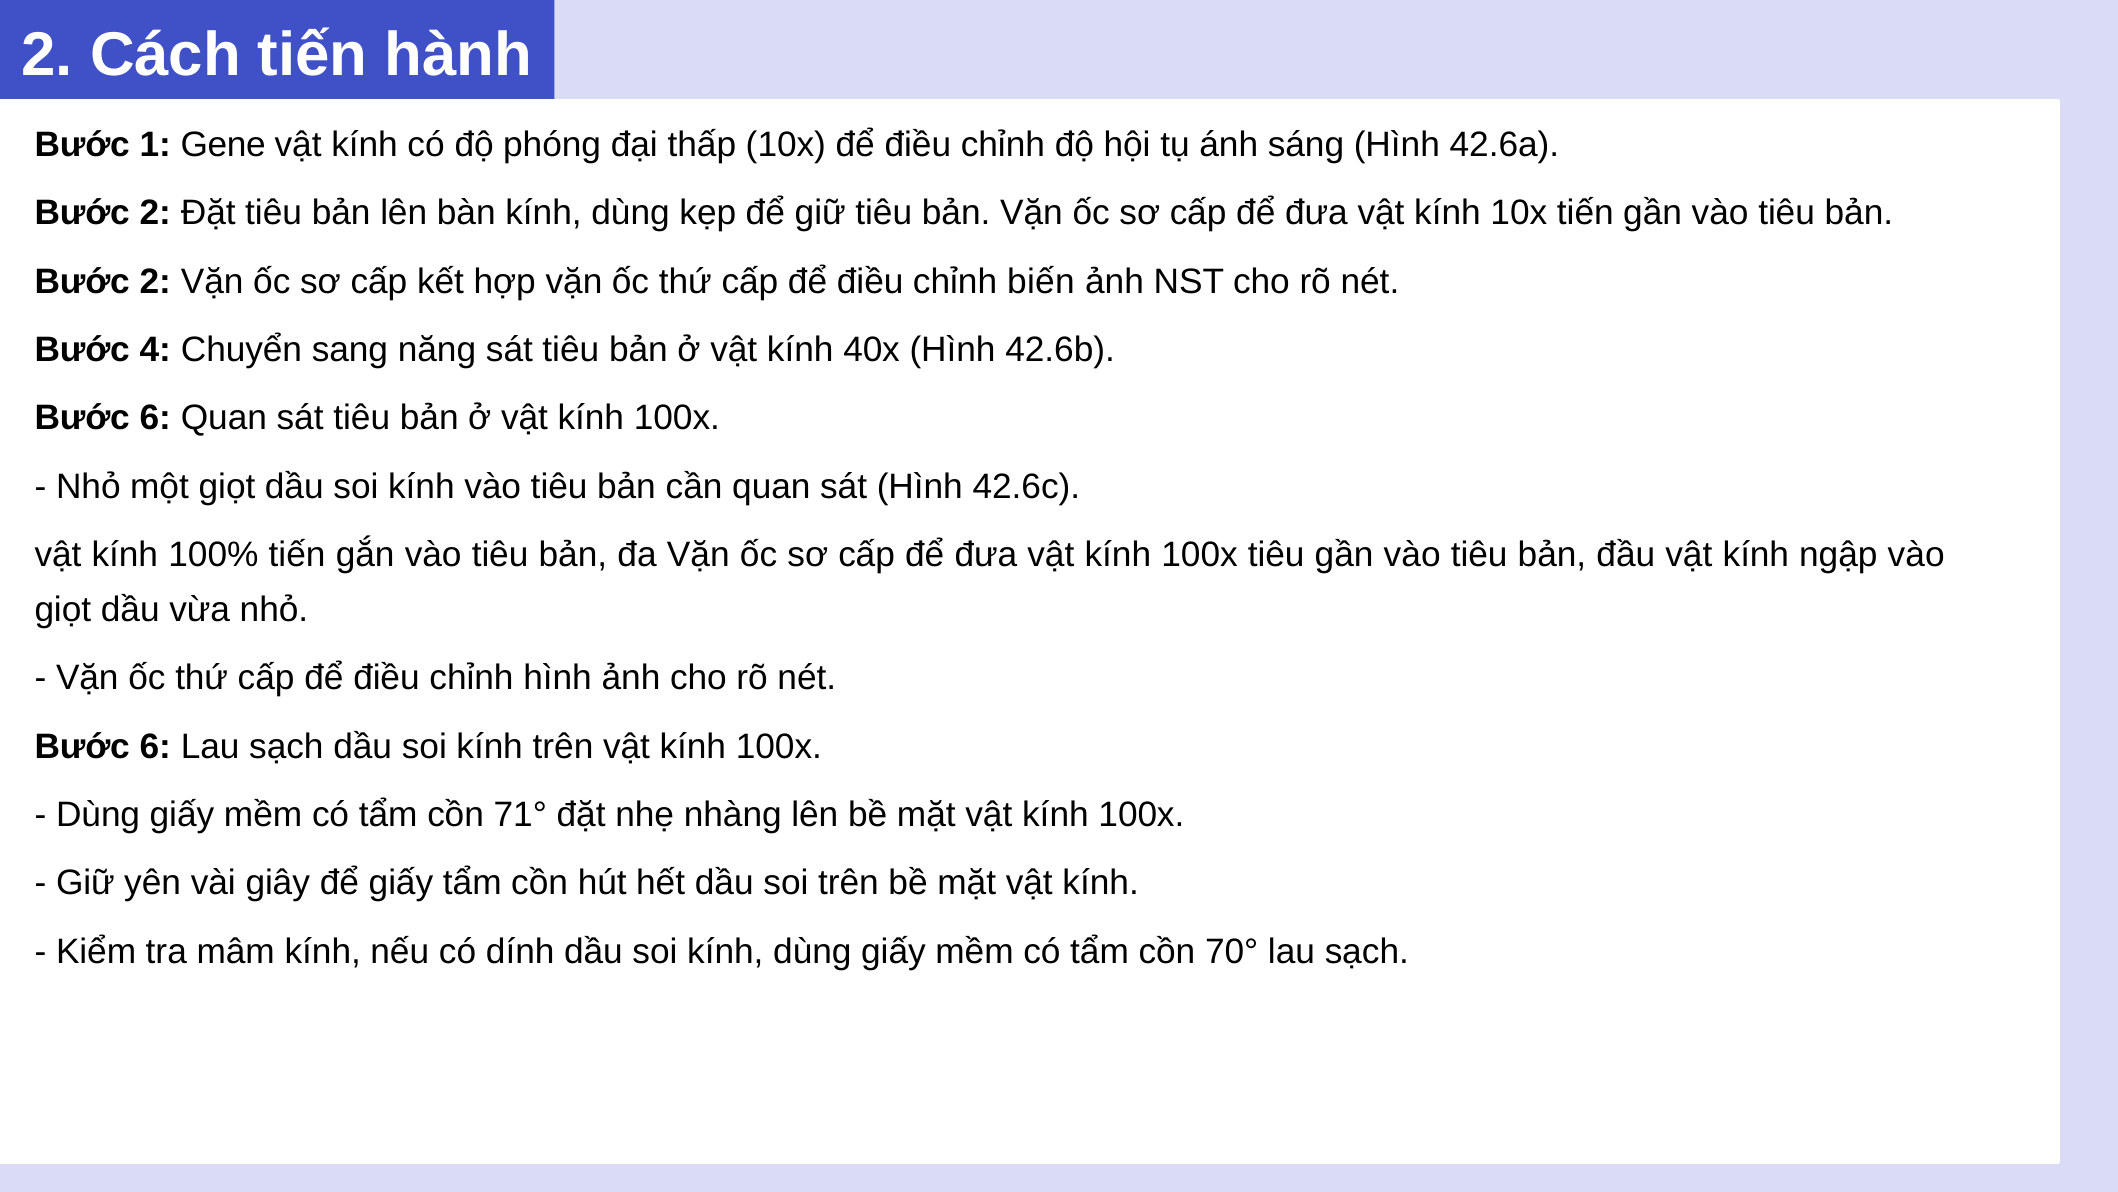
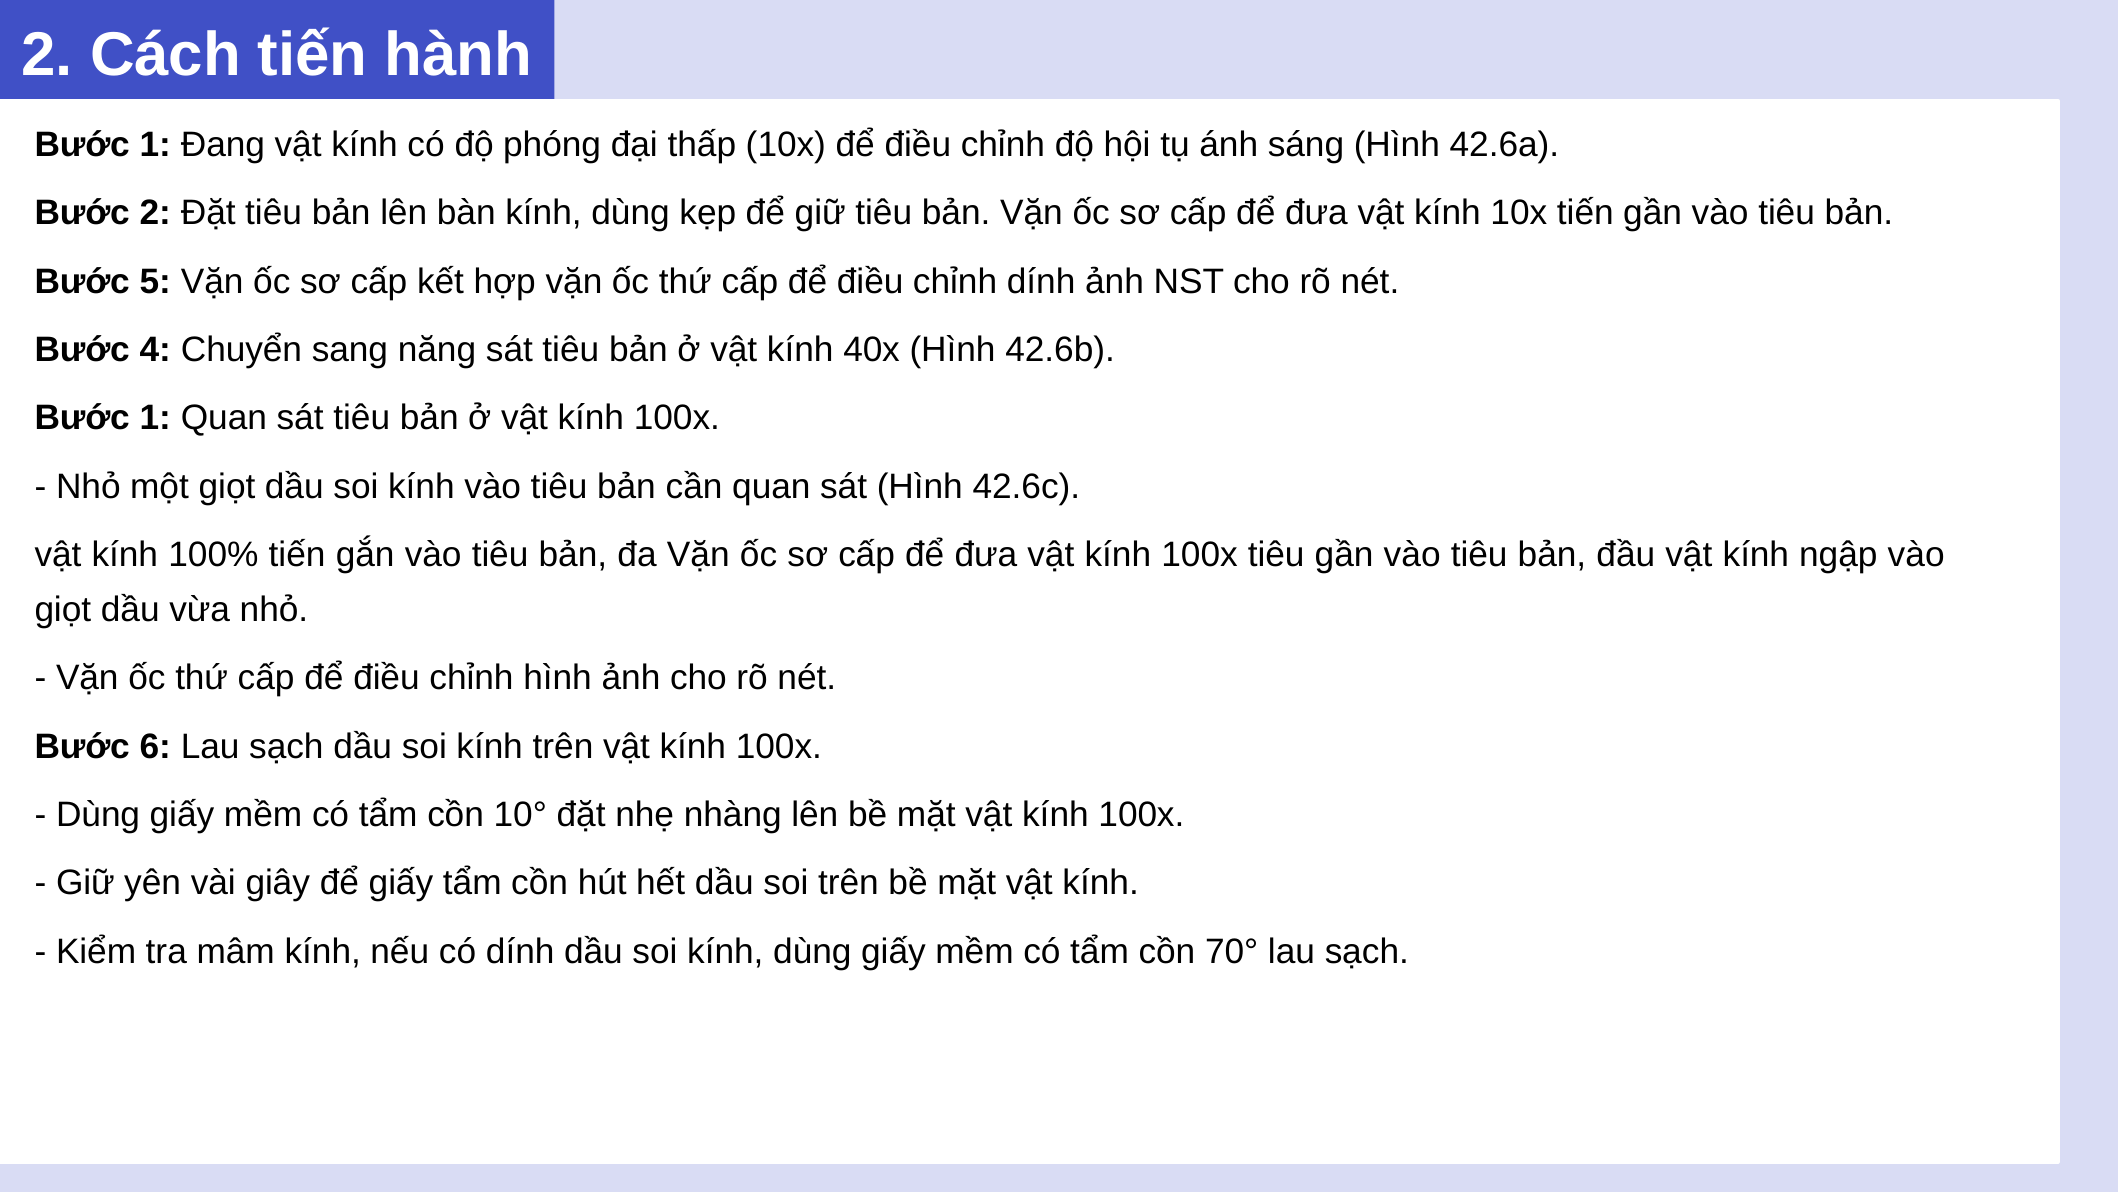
Gene: Gene -> Đang
2 at (155, 281): 2 -> 5
chỉnh biến: biến -> dính
6 at (155, 418): 6 -> 1
71°: 71° -> 10°
